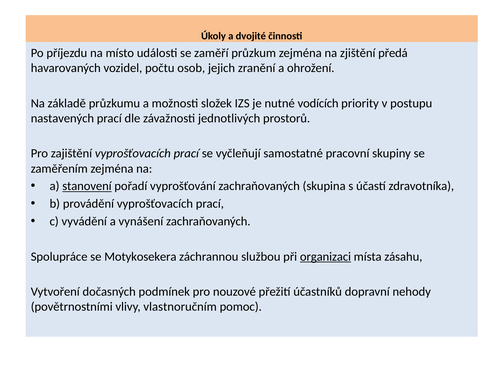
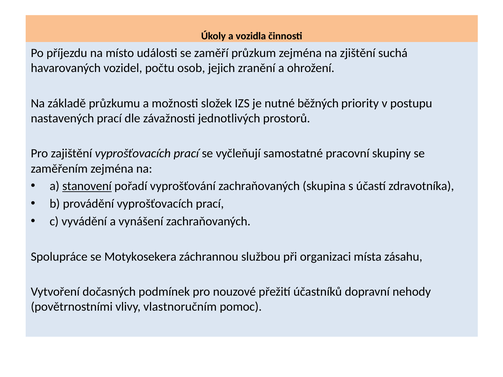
dvojité: dvojité -> vozidla
předá: předá -> suchá
vodících: vodících -> běžných
organizaci underline: present -> none
